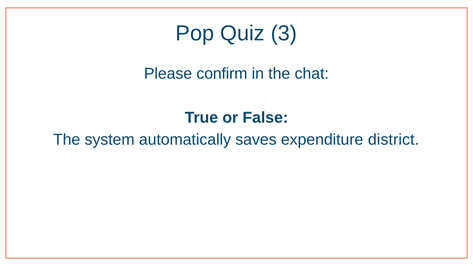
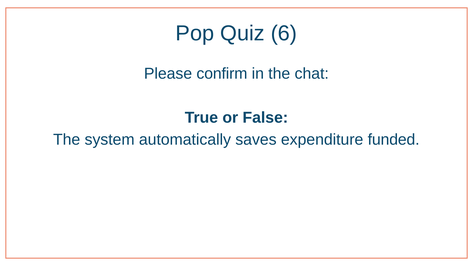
3: 3 -> 6
district: district -> funded
